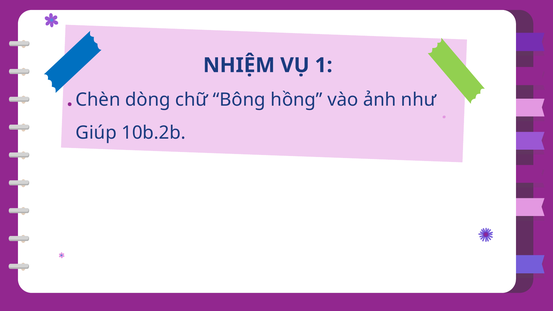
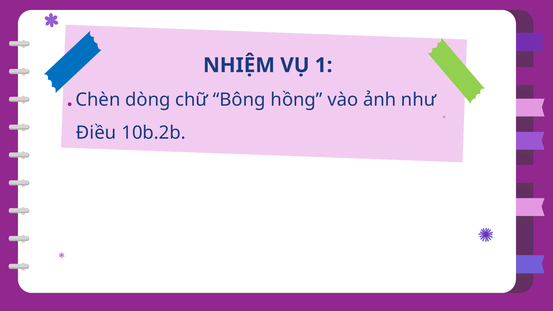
Giúp: Giúp -> Điều
